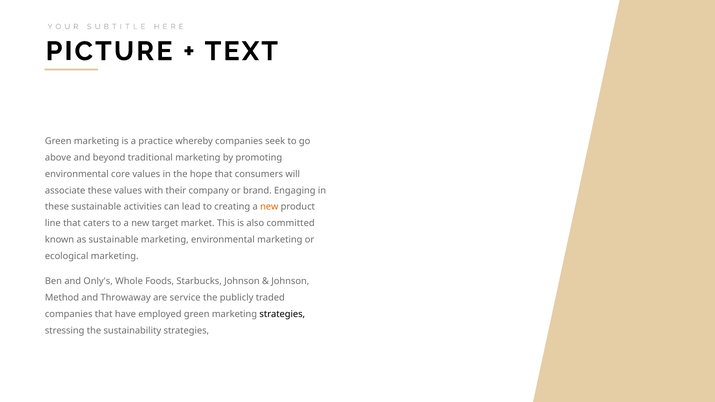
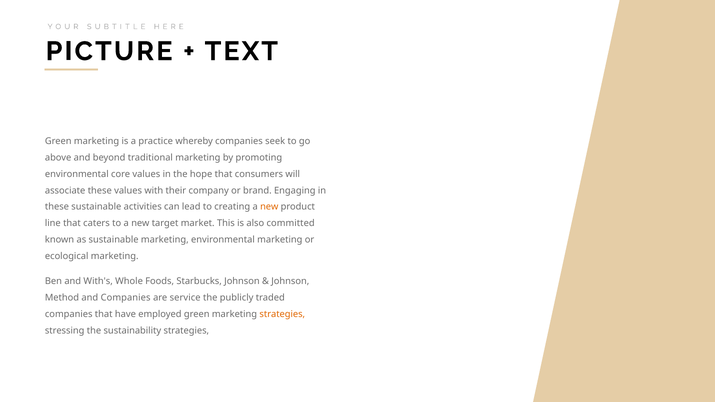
Only's: Only's -> With's
and Throwaway: Throwaway -> Companies
strategies at (282, 314) colour: black -> orange
